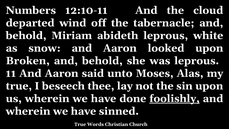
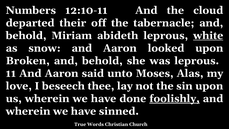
wind: wind -> their
white underline: none -> present
true at (19, 86): true -> love
